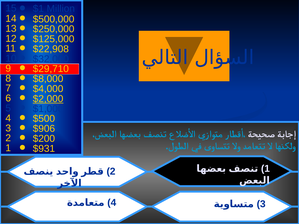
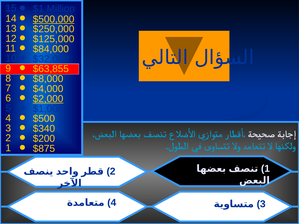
$500,000 underline: none -> present
$22,908: $22,908 -> $84,000
$29,710: $29,710 -> $63,855
$906: $906 -> $340
$931: $931 -> $875
